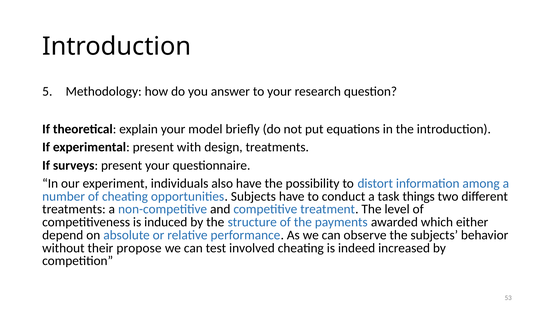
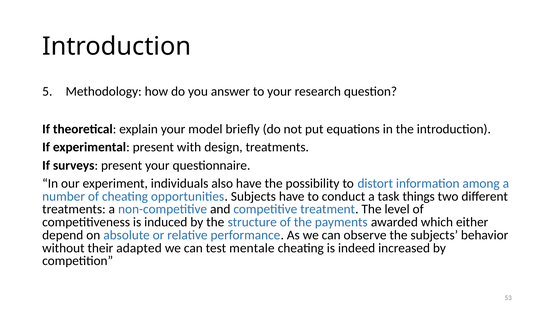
propose: propose -> adapted
involved: involved -> mentale
